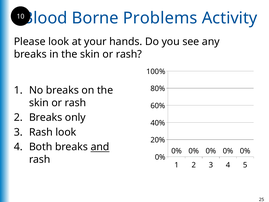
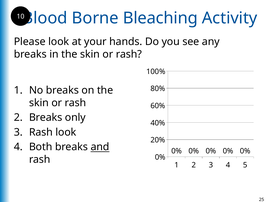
Problems: Problems -> Bleaching
